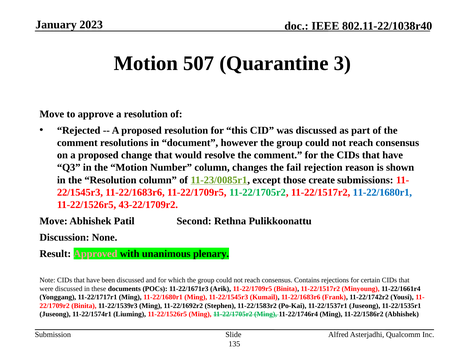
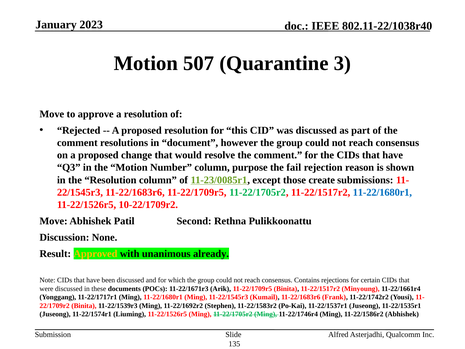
changes: changes -> purpose
43-22/1709r2: 43-22/1709r2 -> 10-22/1709r2
Approved colour: pink -> yellow
plenary: plenary -> already
